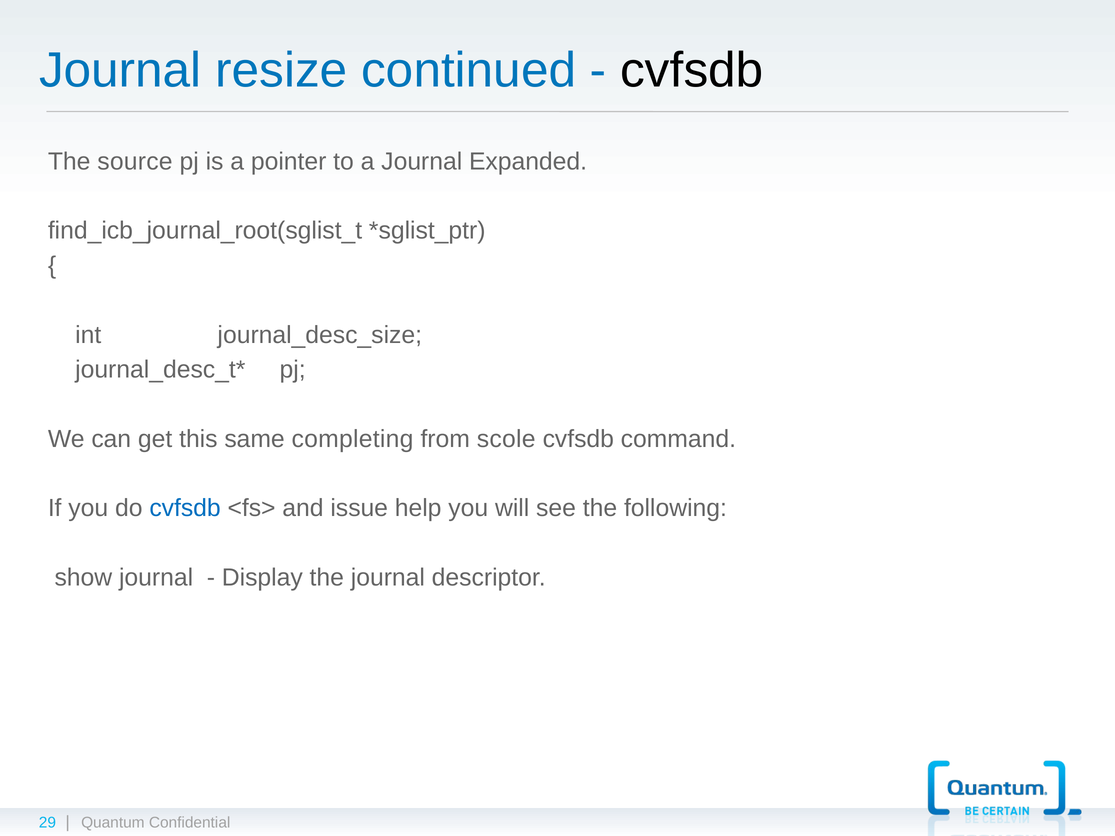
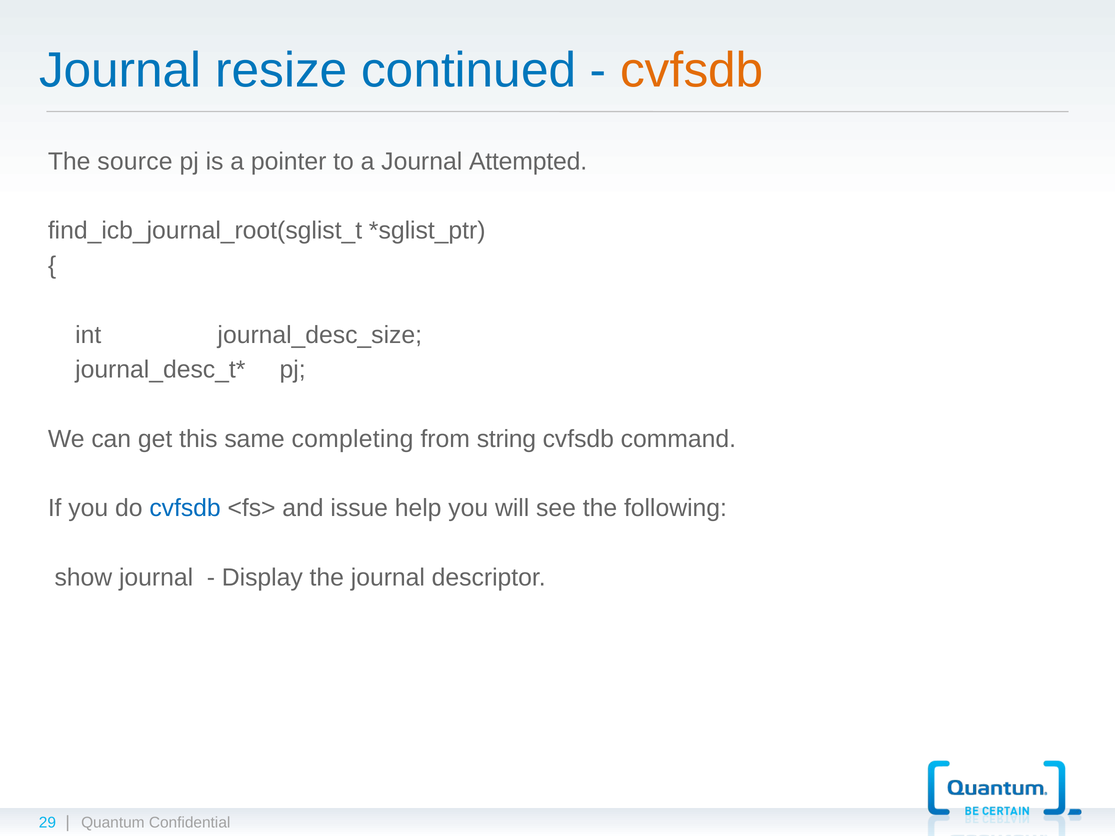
cvfsdb at (692, 70) colour: black -> orange
Expanded: Expanded -> Attempted
scole: scole -> string
